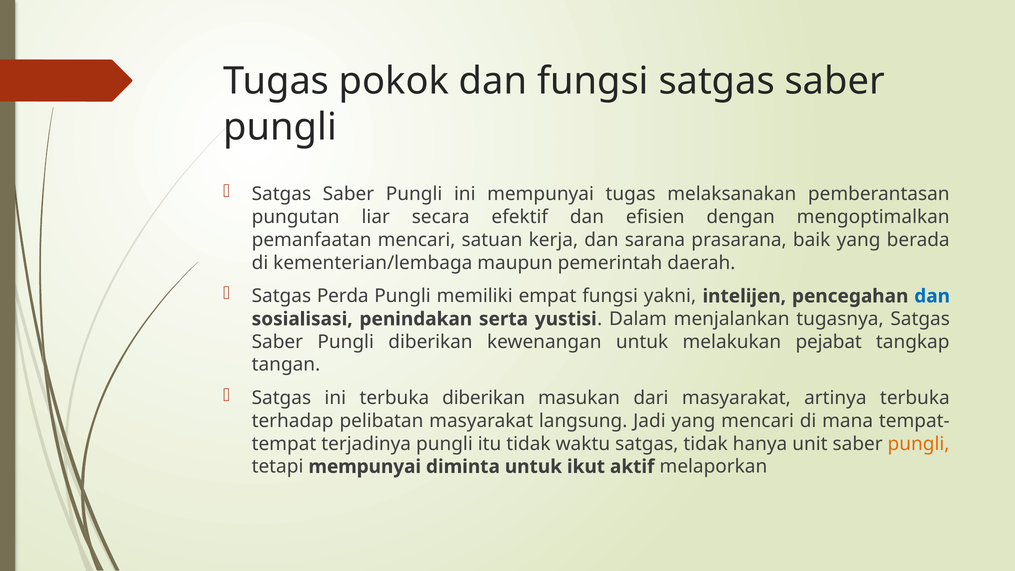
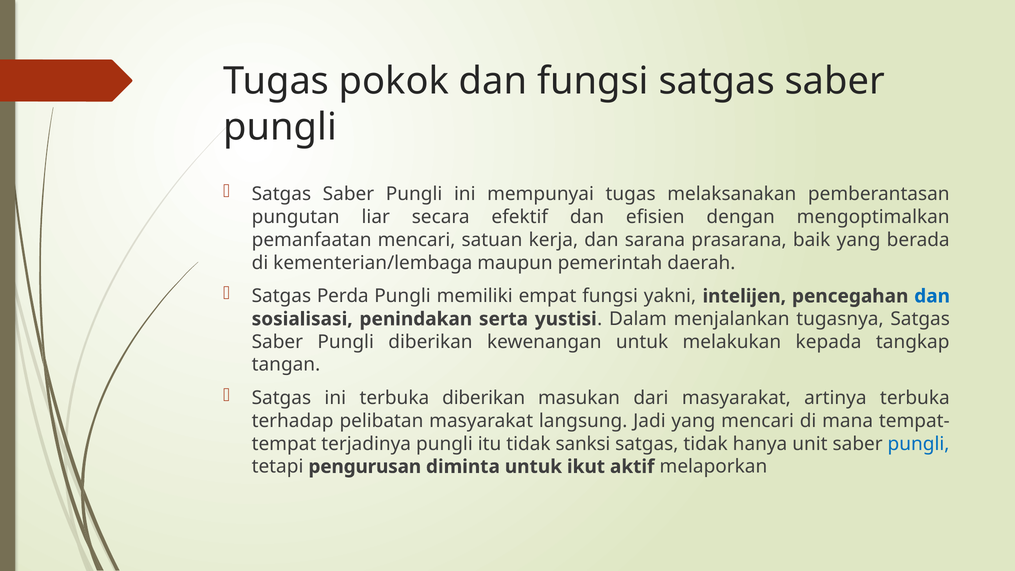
pejabat: pejabat -> kepada
waktu: waktu -> sanksi
pungli at (919, 444) colour: orange -> blue
tetapi mempunyai: mempunyai -> pengurusan
